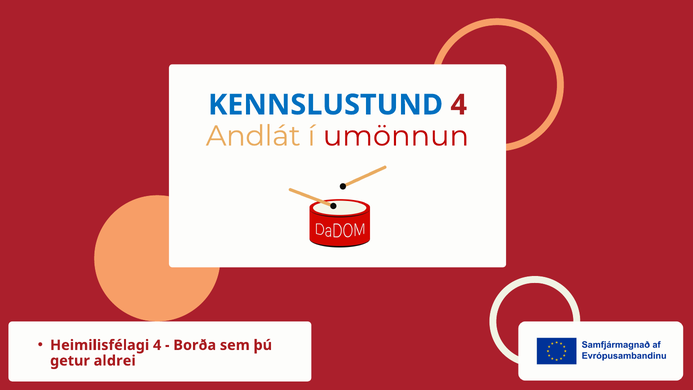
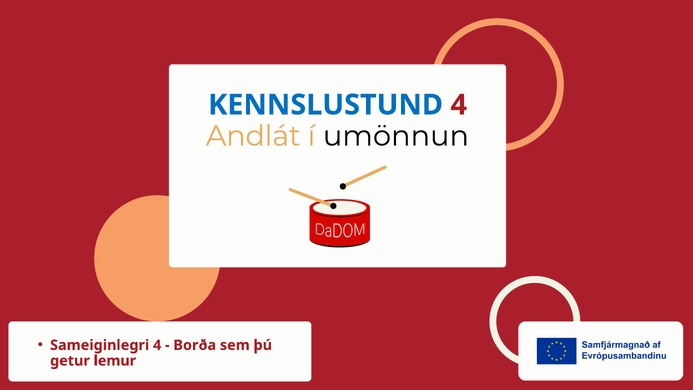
umönnun colour: red -> black
Heimilisfélagi: Heimilisfélagi -> Sameiginlegri
aldrei: aldrei -> lemur
